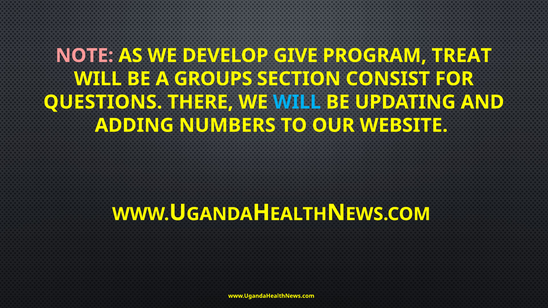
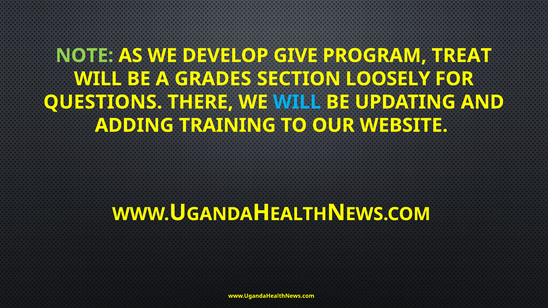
NOTE colour: pink -> light green
GROUPS: GROUPS -> GRADES
CONSIST: CONSIST -> LOOSELY
NUMBERS: NUMBERS -> TRAINING
